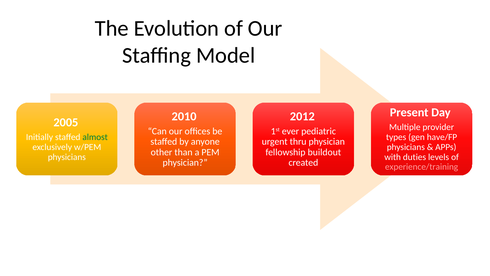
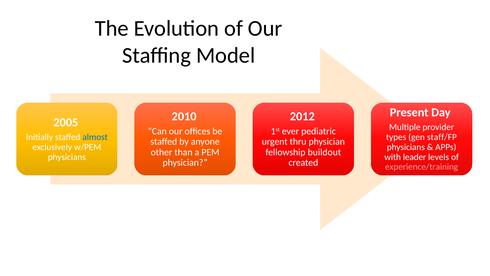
almost colour: green -> blue
have/FP: have/FP -> staff/FP
duties: duties -> leader
